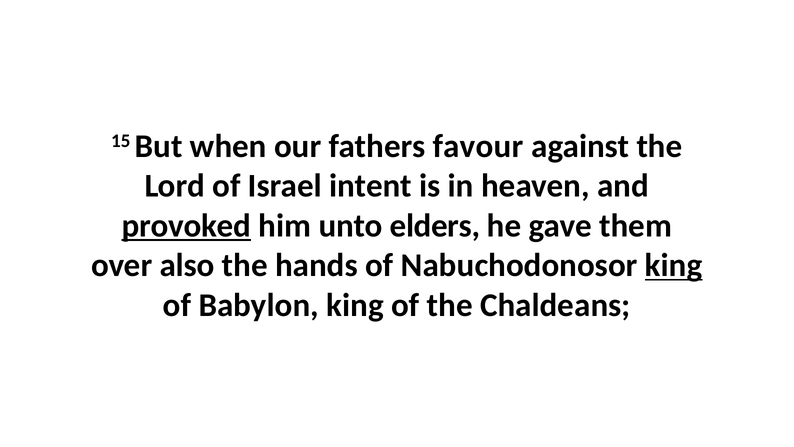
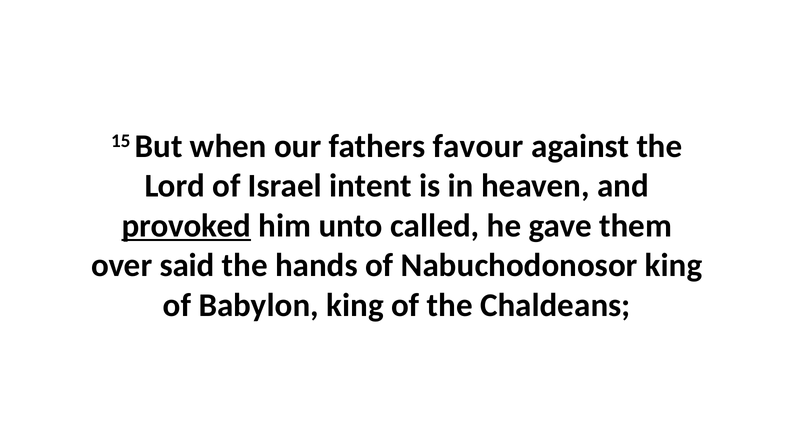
elders: elders -> called
also: also -> said
king at (674, 265) underline: present -> none
